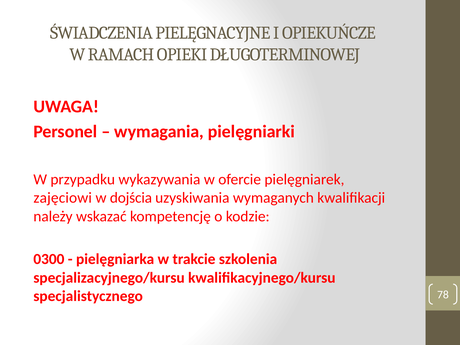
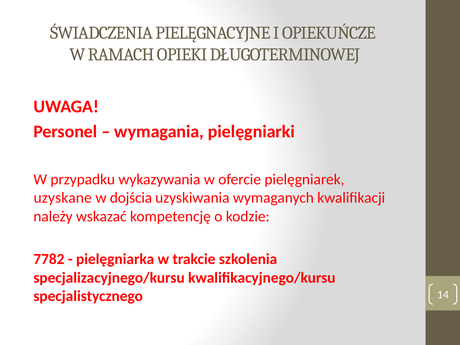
zajęciowi: zajęciowi -> uzyskane
0300: 0300 -> 7782
78: 78 -> 14
